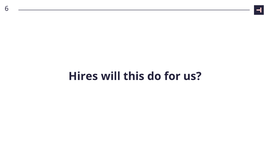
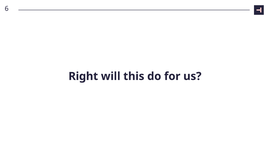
Hires: Hires -> Right
